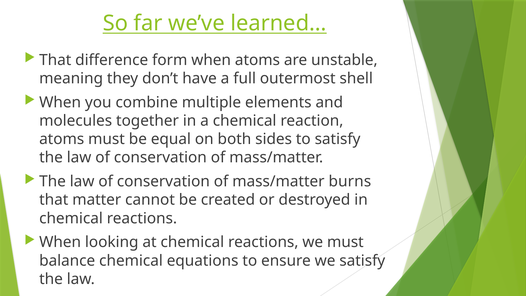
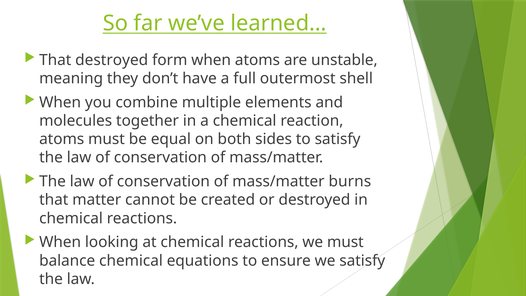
That difference: difference -> destroyed
